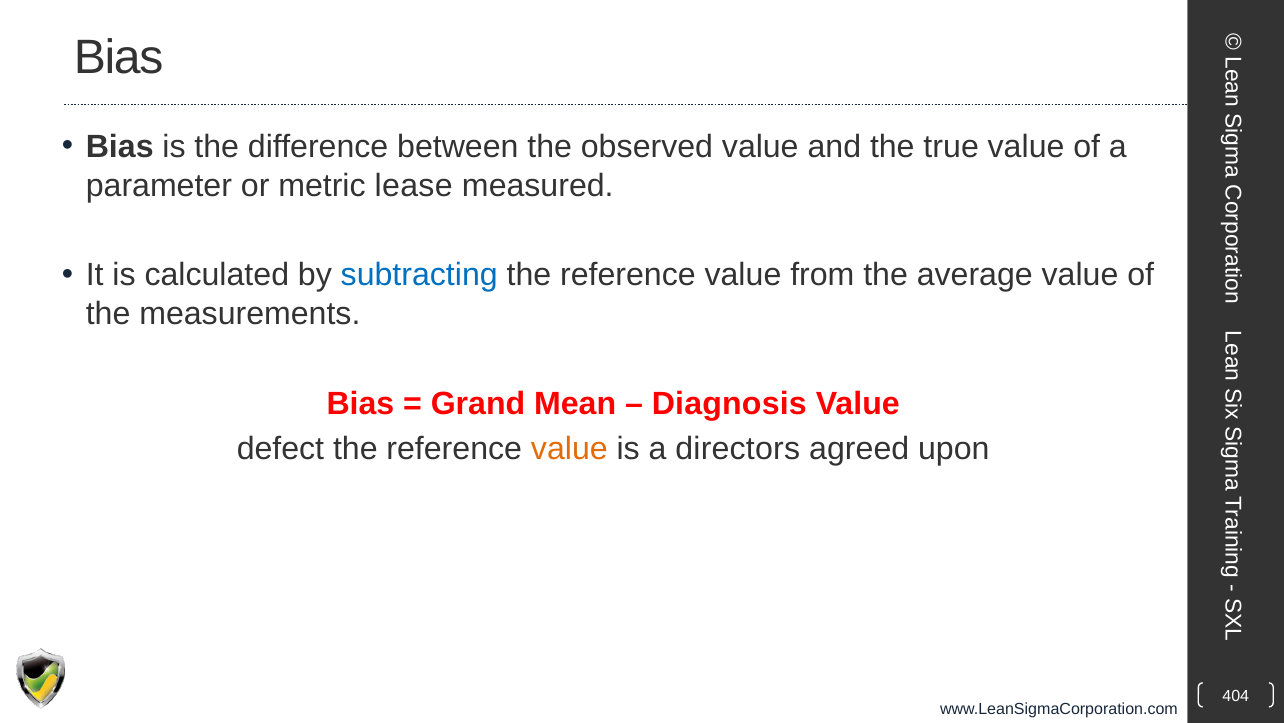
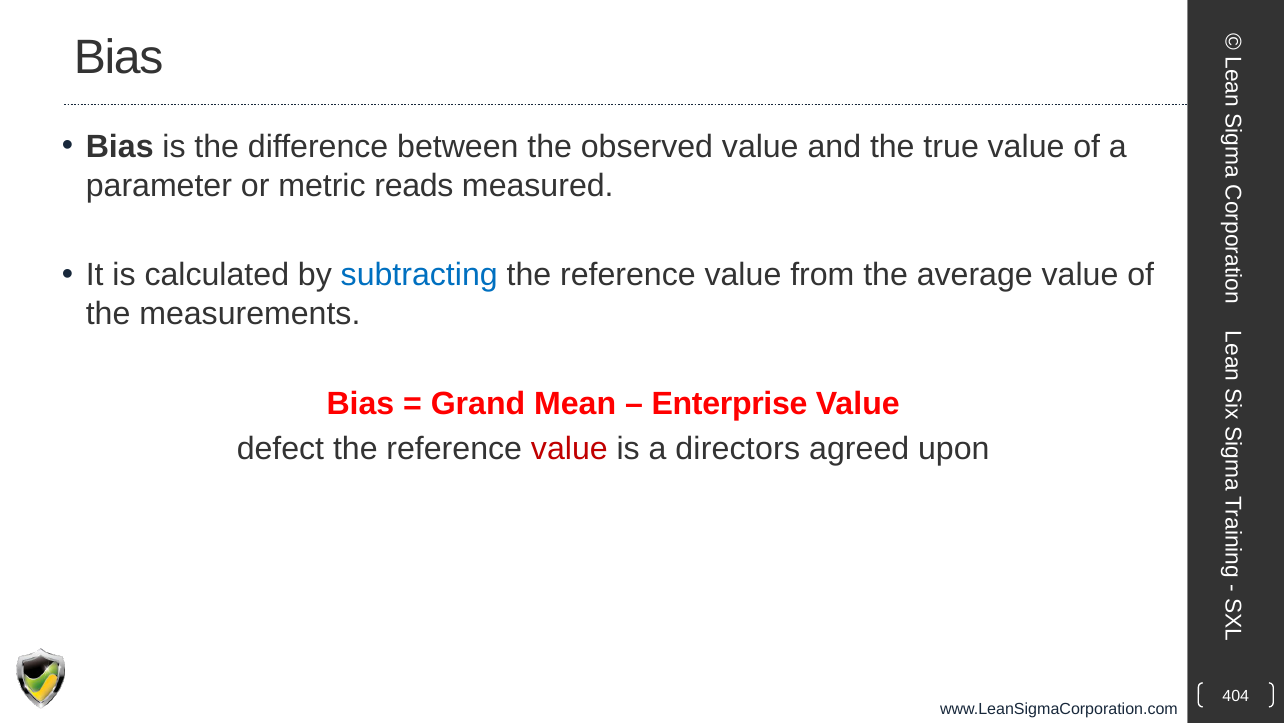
lease: lease -> reads
Diagnosis: Diagnosis -> Enterprise
value at (569, 448) colour: orange -> red
